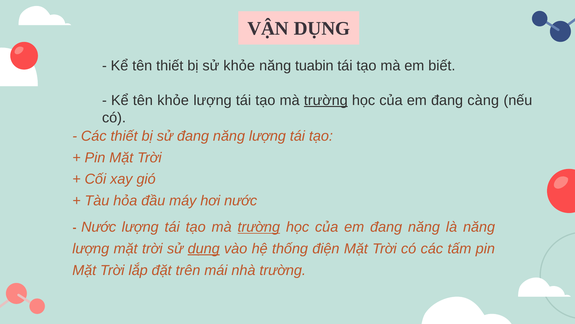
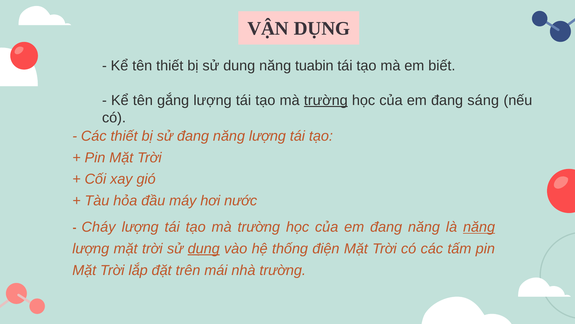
sử khỏe: khỏe -> dung
tên khỏe: khỏe -> gắng
càng: càng -> sáng
Nước at (99, 227): Nước -> Cháy
trường at (259, 227) underline: present -> none
năng at (479, 227) underline: none -> present
